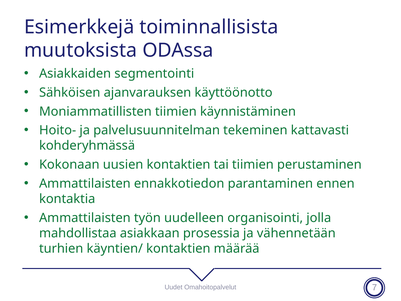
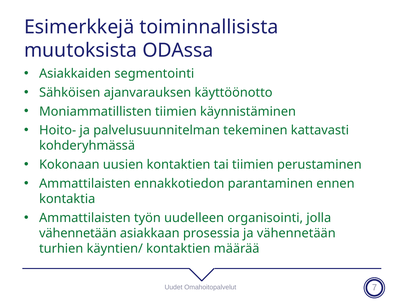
mahdollistaa at (78, 233): mahdollistaa -> vähennetään
